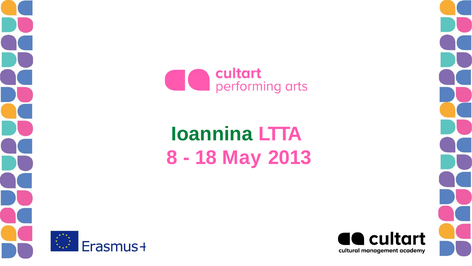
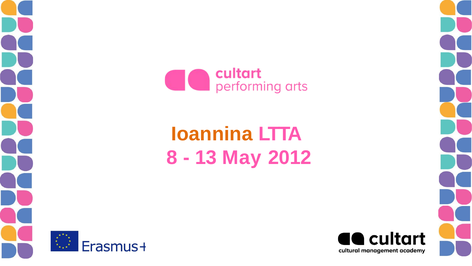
Ioannina colour: green -> orange
18: 18 -> 13
2013: 2013 -> 2012
